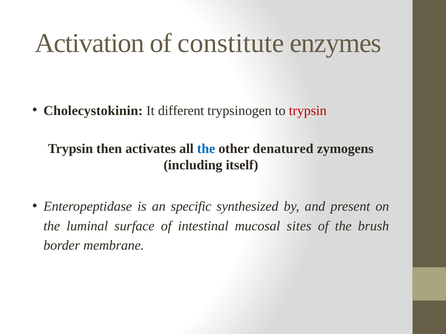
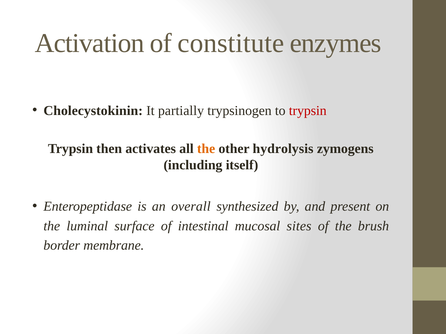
different: different -> partially
the at (206, 149) colour: blue -> orange
denatured: denatured -> hydrolysis
specific: specific -> overall
